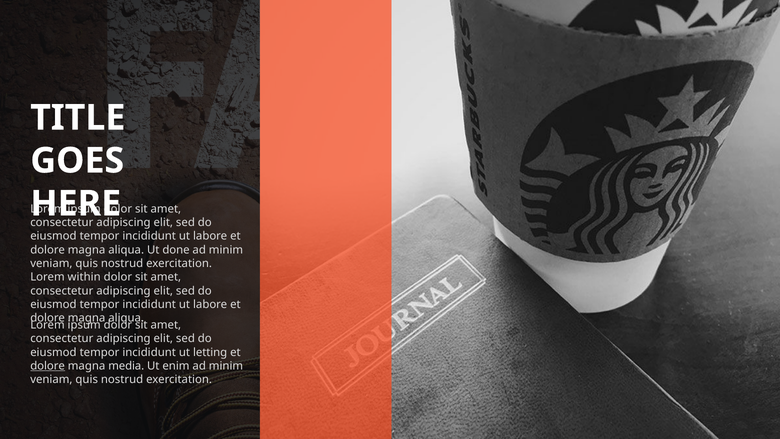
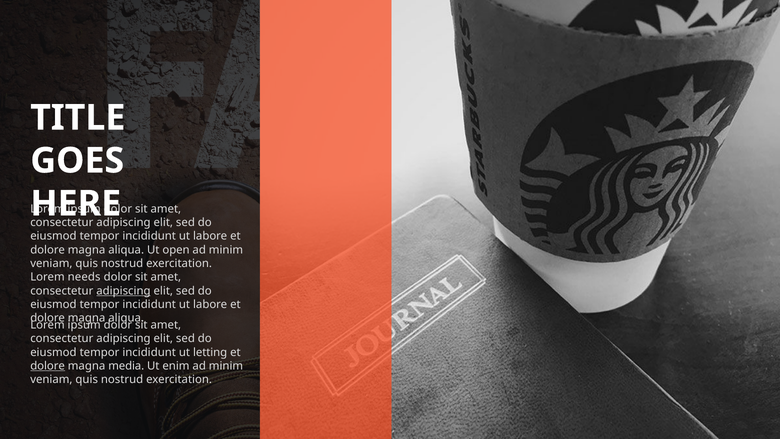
done: done -> open
within: within -> needs
adipiscing at (123, 291) underline: none -> present
